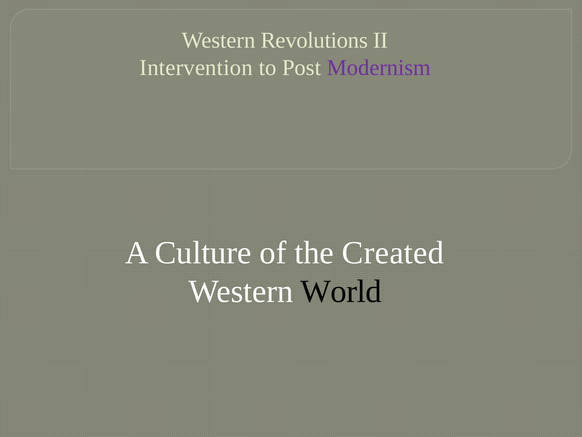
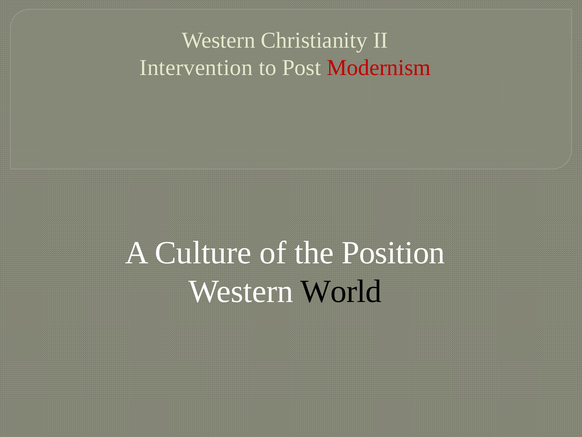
Revolutions: Revolutions -> Christianity
Modernism colour: purple -> red
Created: Created -> Position
